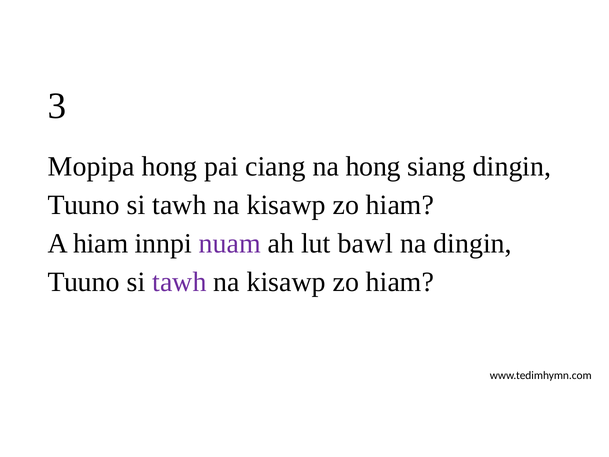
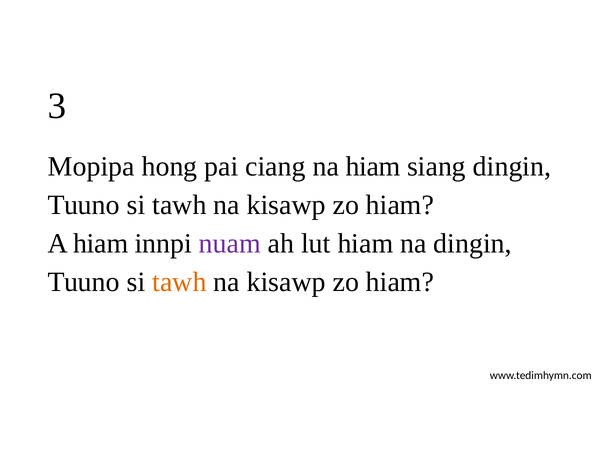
na hong: hong -> hiam
lut bawl: bawl -> hiam
tawh at (179, 282) colour: purple -> orange
